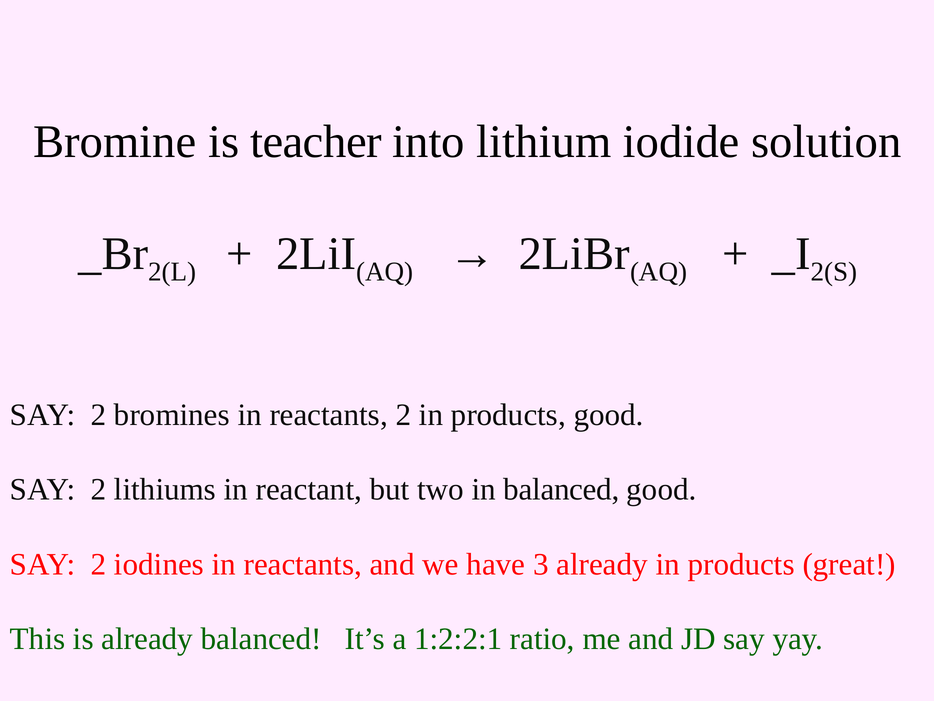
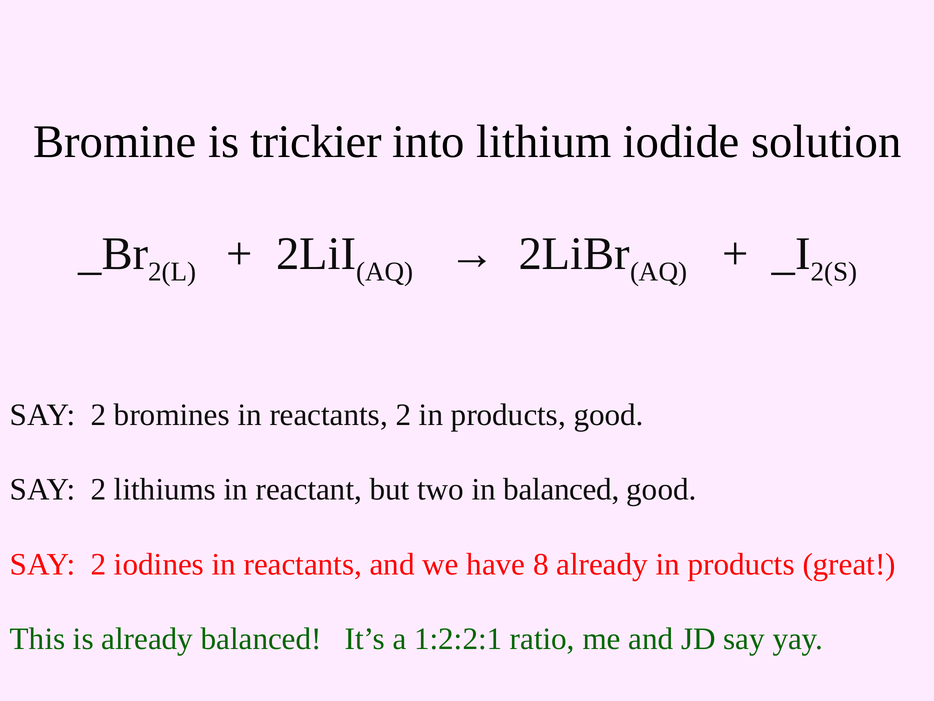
teacher: teacher -> trickier
3: 3 -> 8
